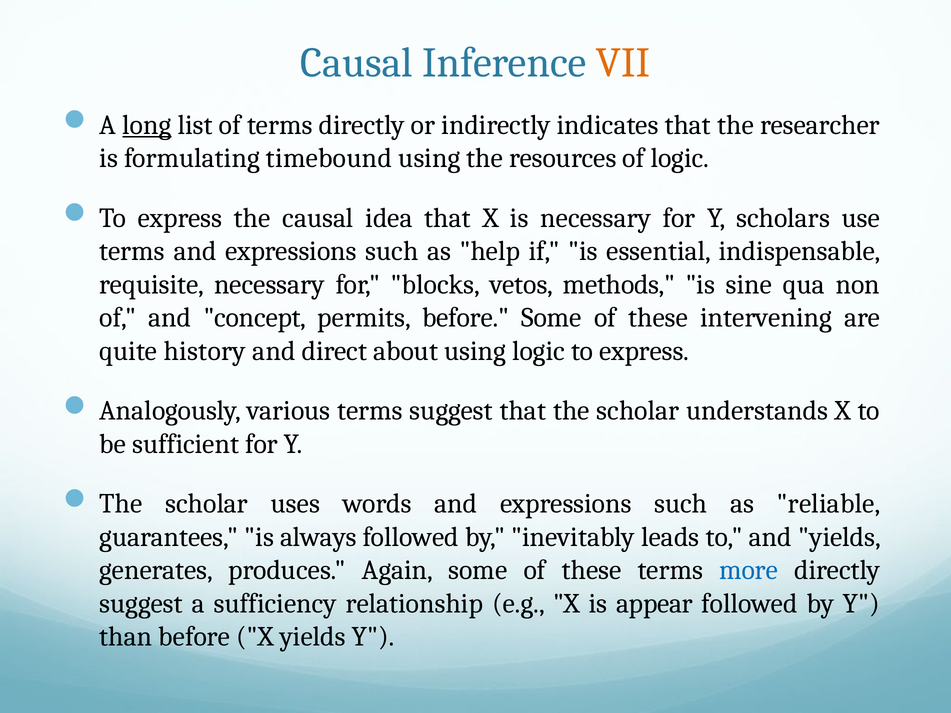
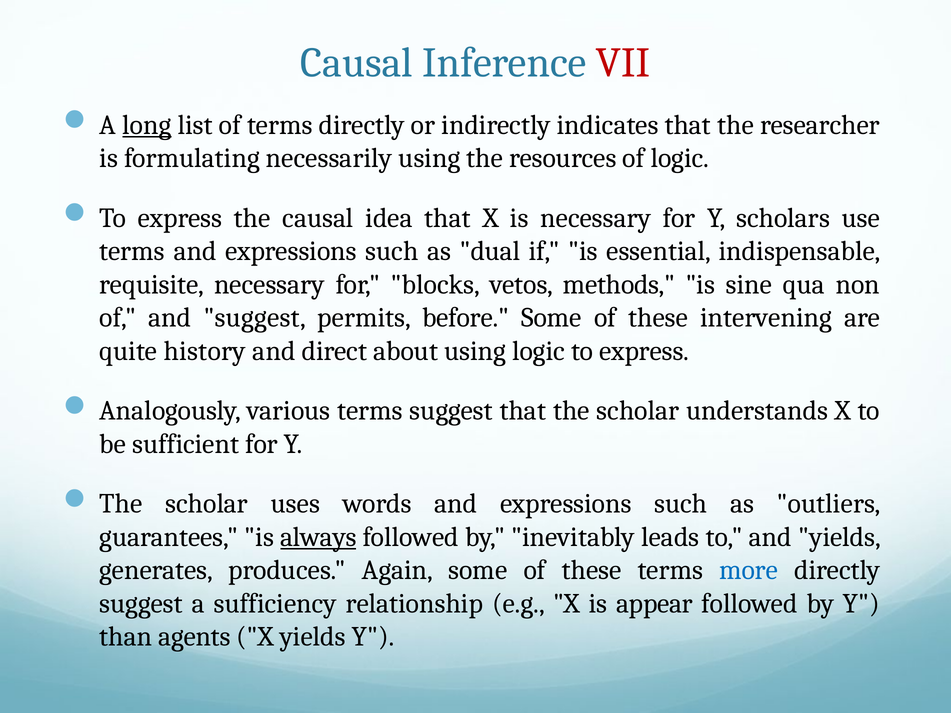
VII colour: orange -> red
timebound: timebound -> necessarily
help: help -> dual
and concept: concept -> suggest
reliable: reliable -> outliers
always underline: none -> present
than before: before -> agents
